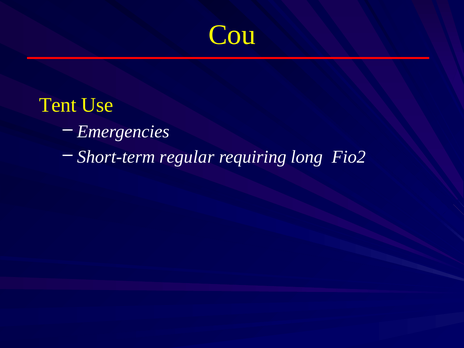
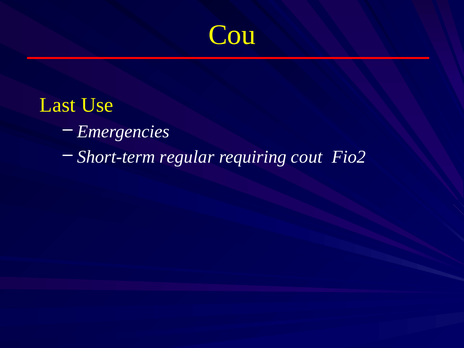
Tent: Tent -> Last
long: long -> cout
